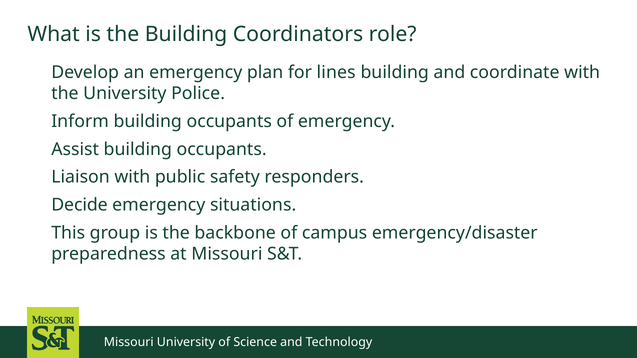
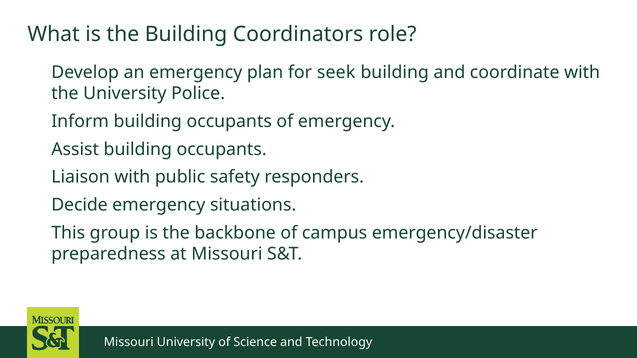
lines: lines -> seek
